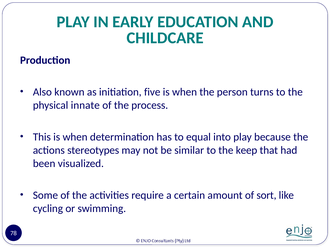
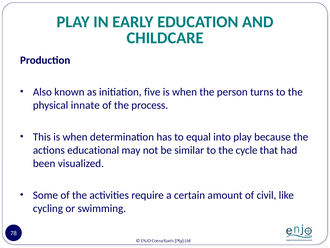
stereotypes: stereotypes -> educational
keep: keep -> cycle
sort: sort -> civil
